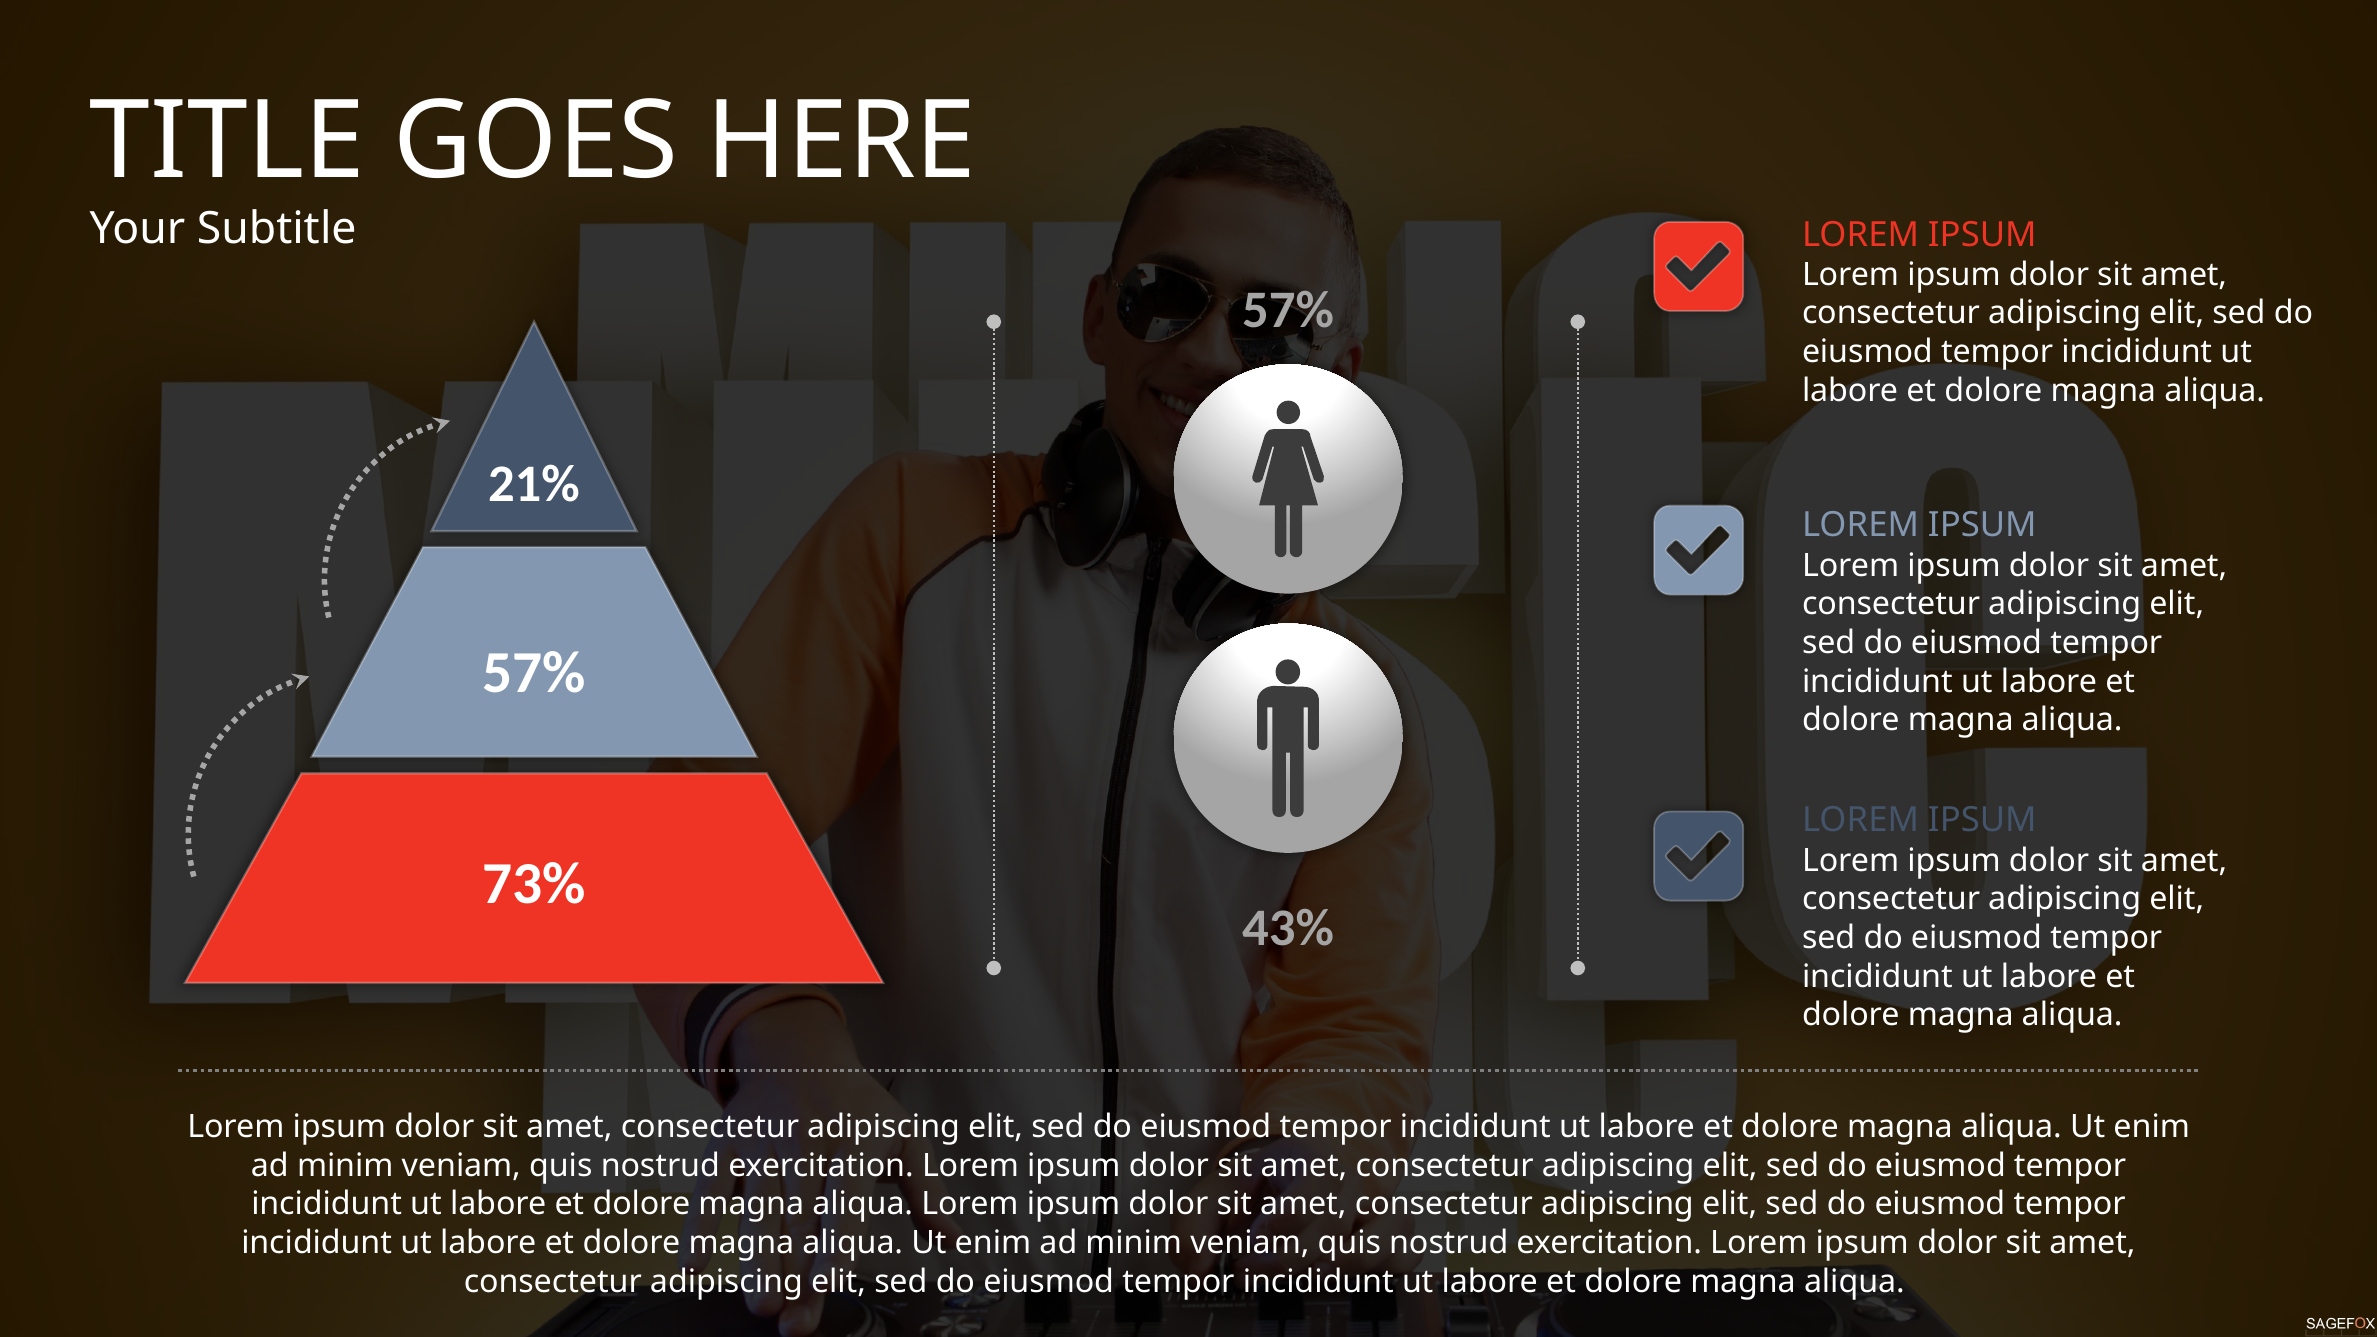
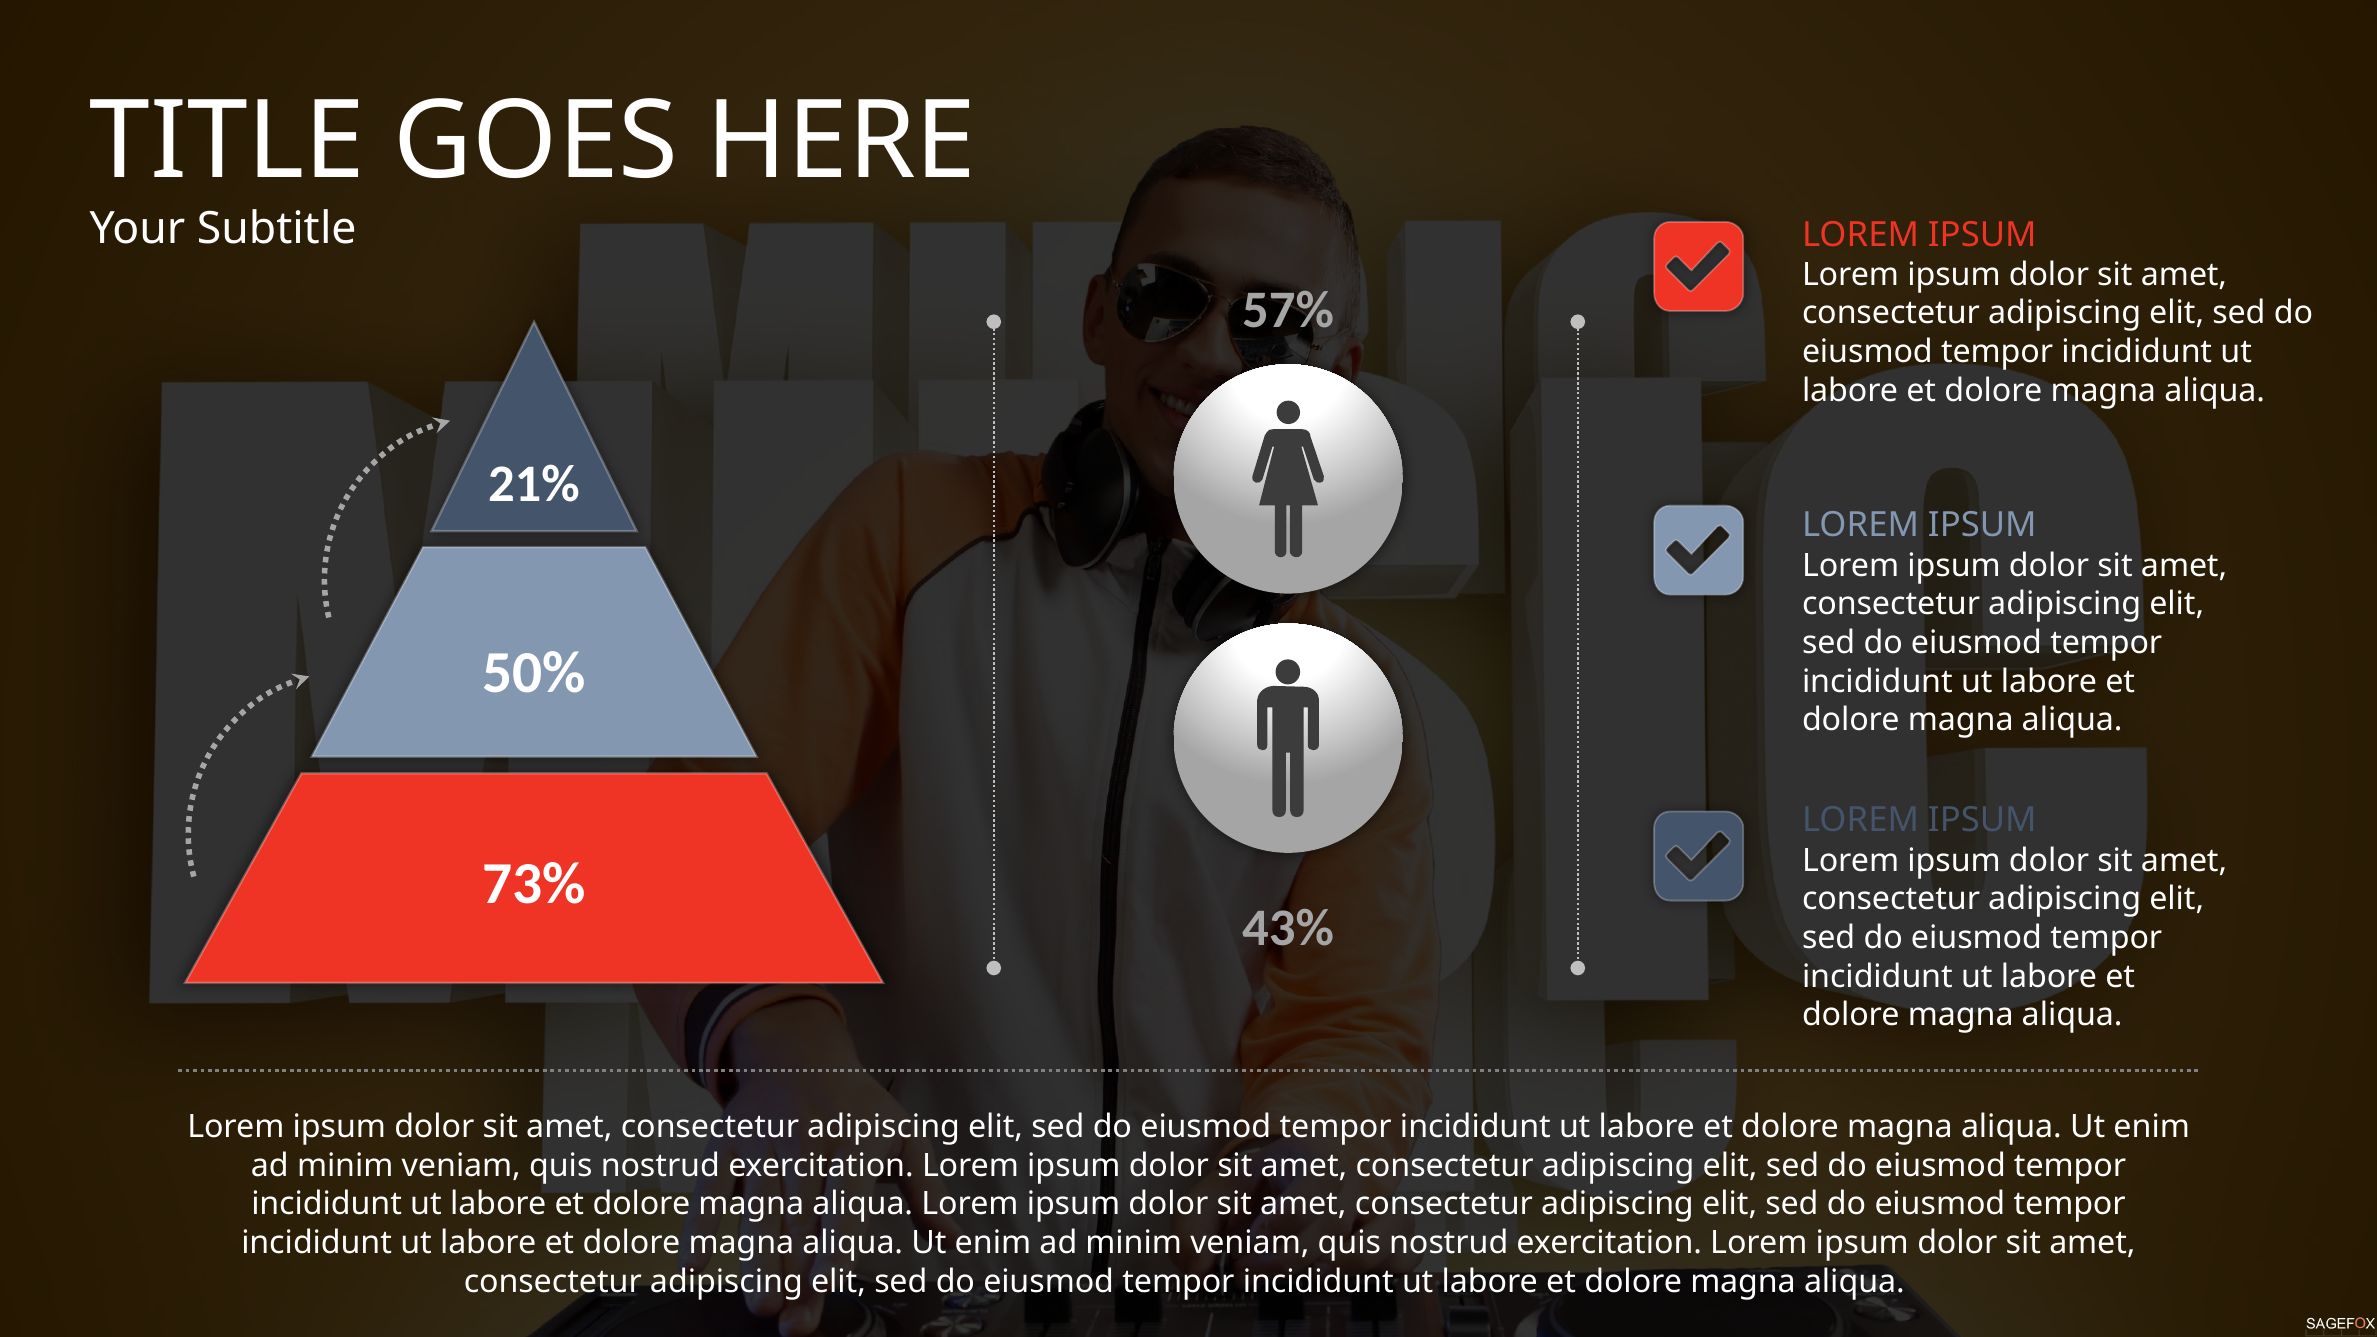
57% at (534, 673): 57% -> 50%
